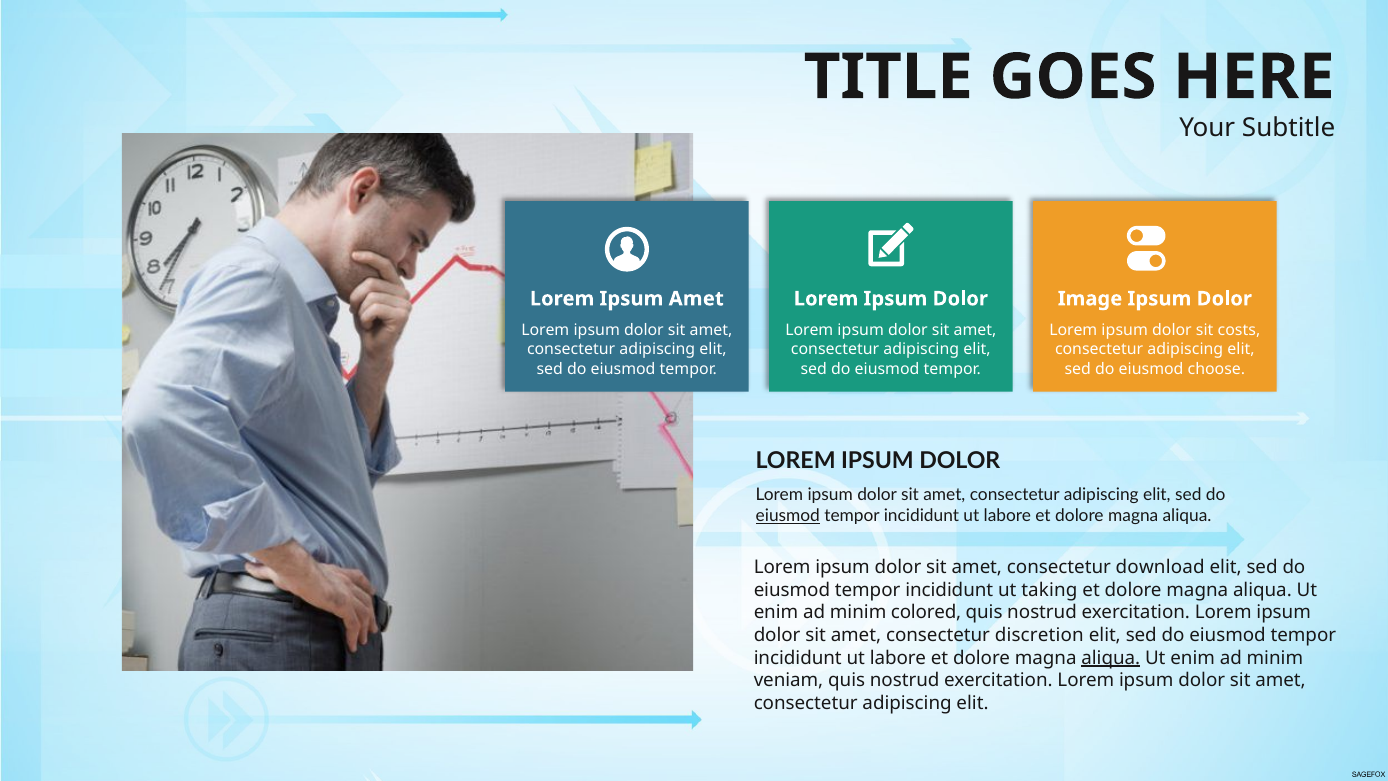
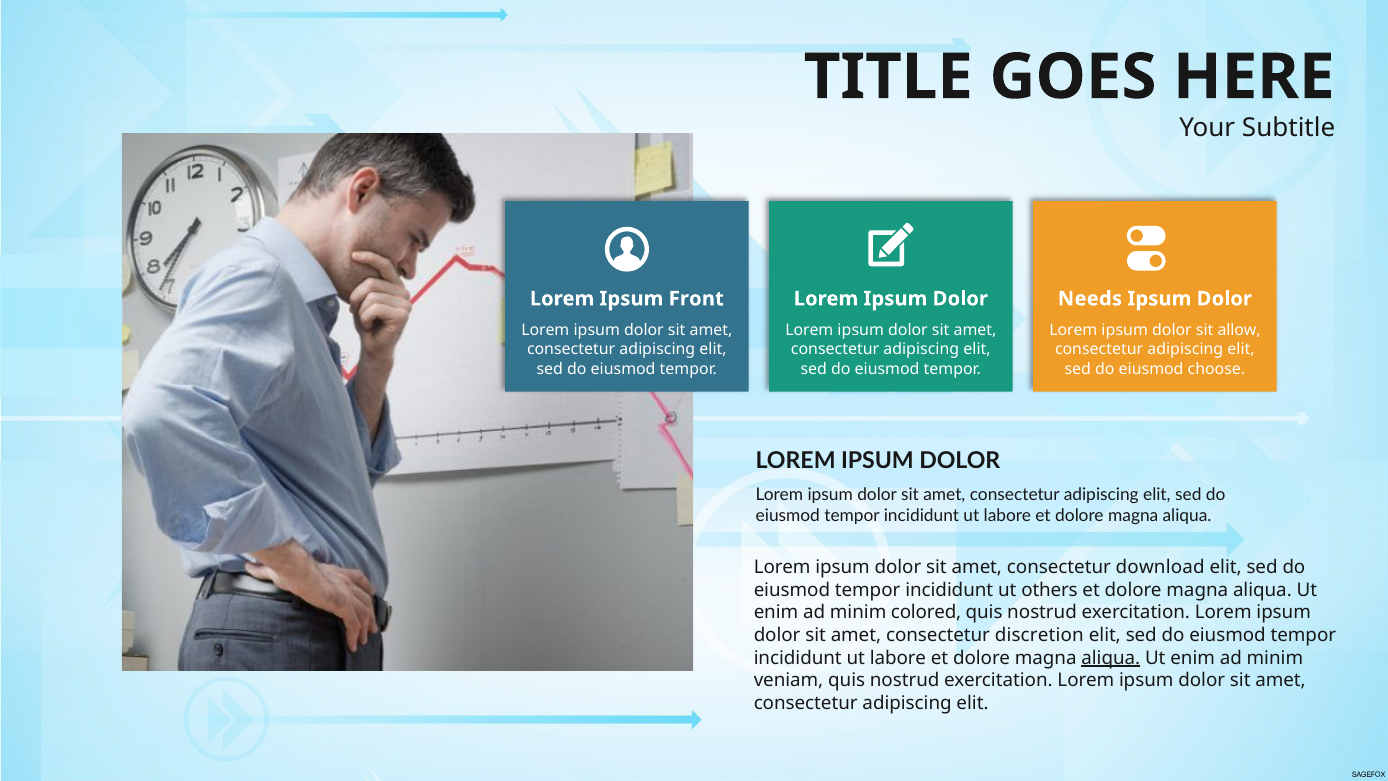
Ipsum Amet: Amet -> Front
Image: Image -> Needs
costs: costs -> allow
eiusmod at (788, 516) underline: present -> none
taking: taking -> others
